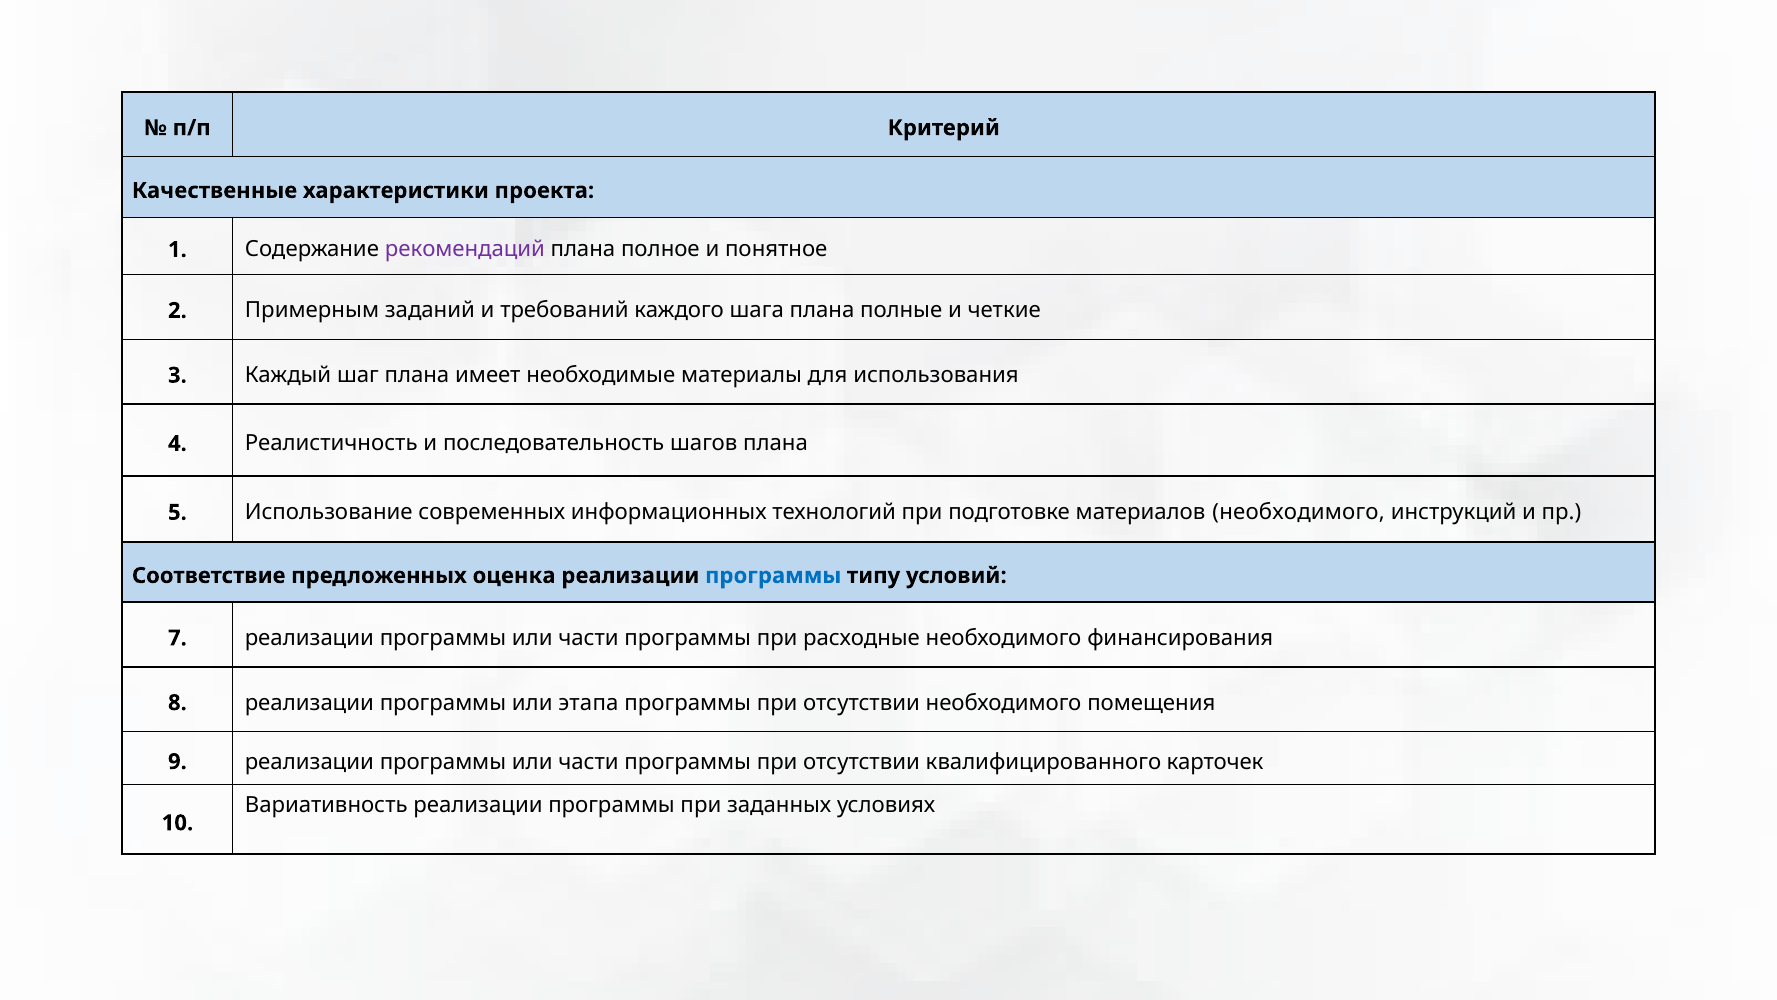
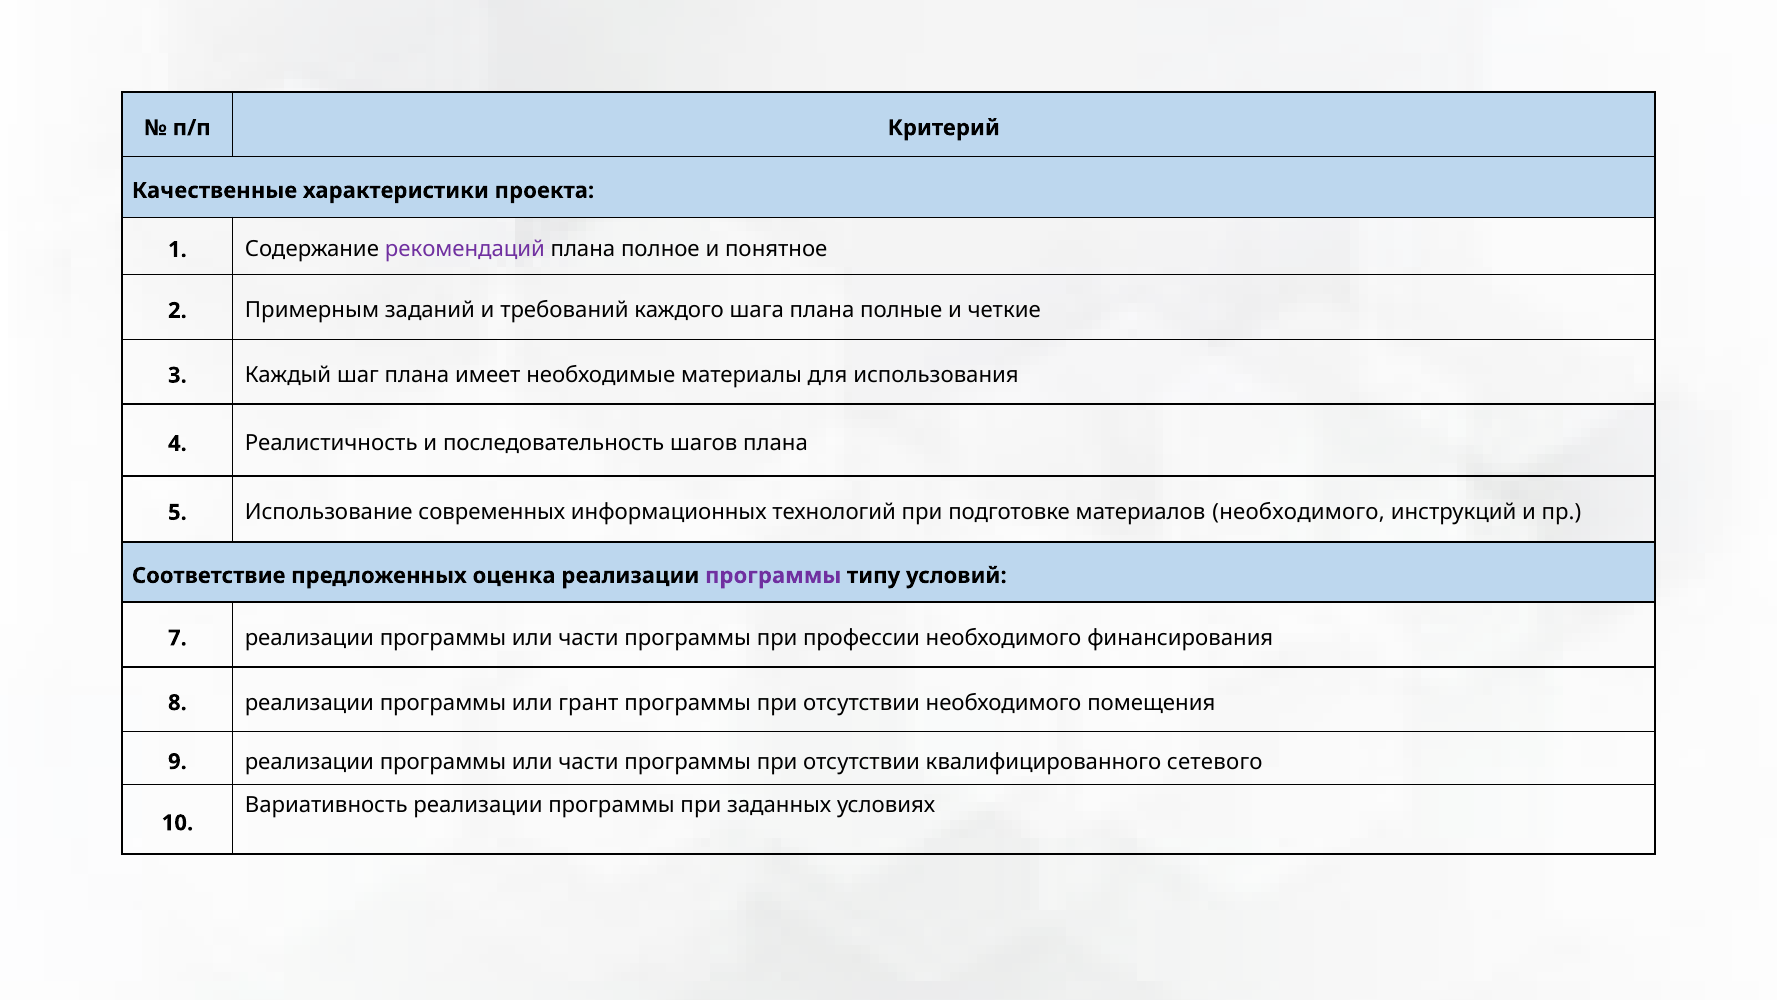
программы at (773, 575) colour: blue -> purple
расходные: расходные -> профессии
этапа: этапа -> грант
карточек: карточек -> сетевого
